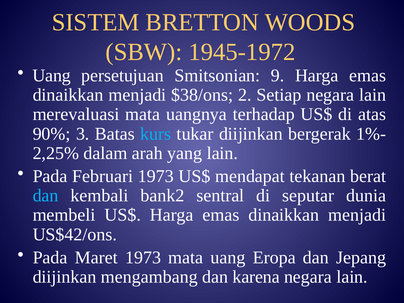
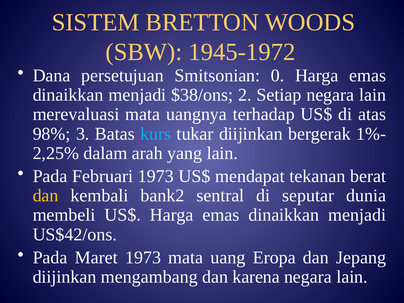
Uang at (52, 76): Uang -> Dana
9: 9 -> 0
90%: 90% -> 98%
dan at (46, 196) colour: light blue -> yellow
